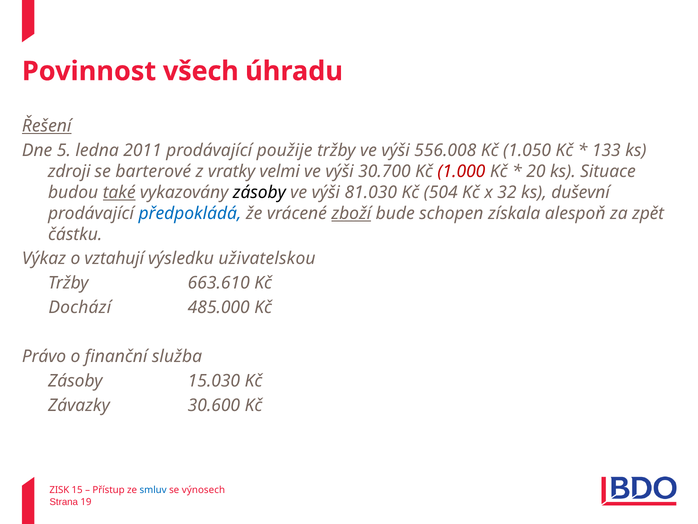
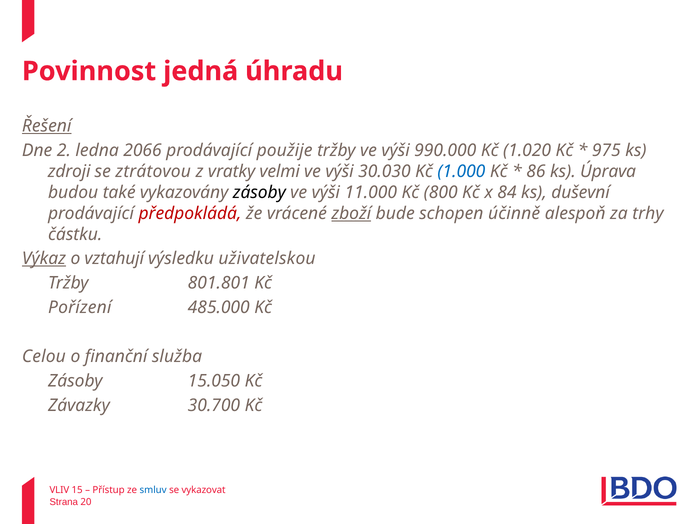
všech: všech -> jedná
5: 5 -> 2
2011: 2011 -> 2066
556.008: 556.008 -> 990.000
1.050: 1.050 -> 1.020
133: 133 -> 975
barterové: barterové -> ztrátovou
30.700: 30.700 -> 30.030
1.000 colour: red -> blue
20: 20 -> 86
Situace: Situace -> Úprava
také underline: present -> none
81.030: 81.030 -> 11.000
504: 504 -> 800
32: 32 -> 84
předpokládá colour: blue -> red
získala: získala -> účinně
zpět: zpět -> trhy
Výkaz underline: none -> present
663.610: 663.610 -> 801.801
Dochází: Dochází -> Pořízení
Právo: Právo -> Celou
15.030: 15.030 -> 15.050
30.600: 30.600 -> 30.700
ZISK: ZISK -> VLIV
výnosech: výnosech -> vykazovat
19: 19 -> 20
